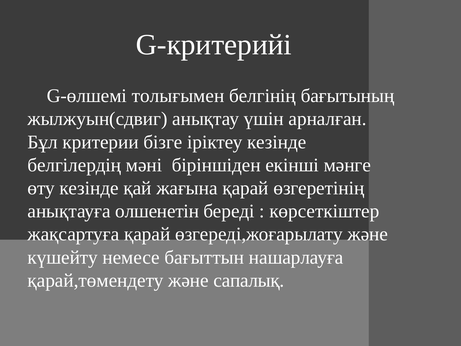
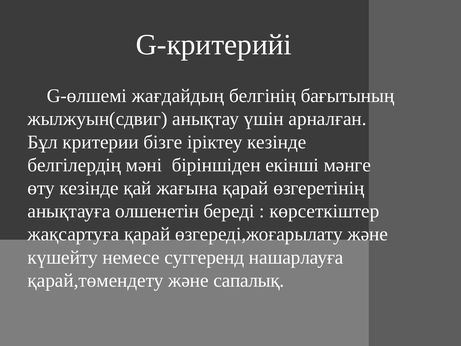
толығымен: толығымен -> жағдайдың
бағыттын: бағыттын -> суггеренд
